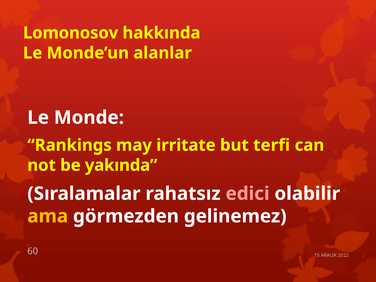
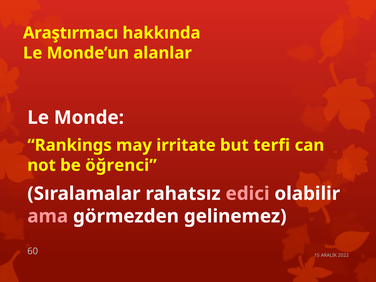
Lomonosov: Lomonosov -> Araştırmacı
yakında: yakında -> öğrenci
ama colour: yellow -> pink
